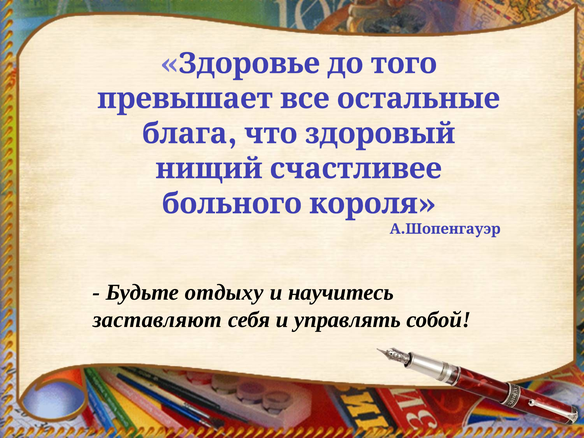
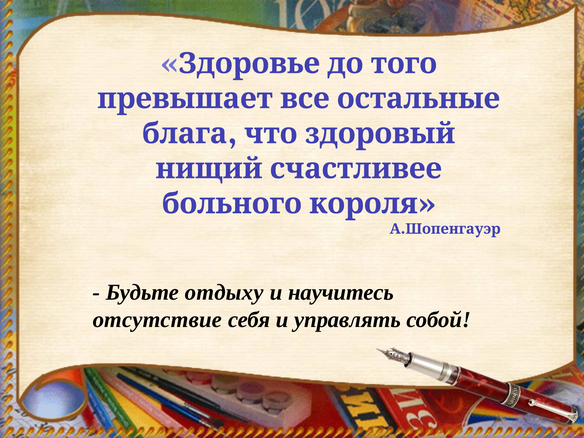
заставляют: заставляют -> отсутствие
